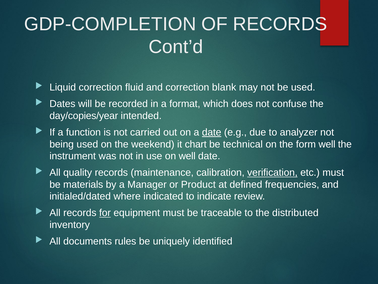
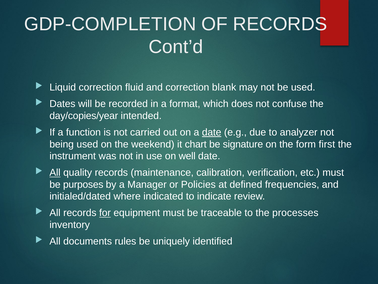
technical: technical -> signature
form well: well -> first
All at (55, 172) underline: none -> present
verification underline: present -> none
materials: materials -> purposes
Product: Product -> Policies
distributed: distributed -> processes
